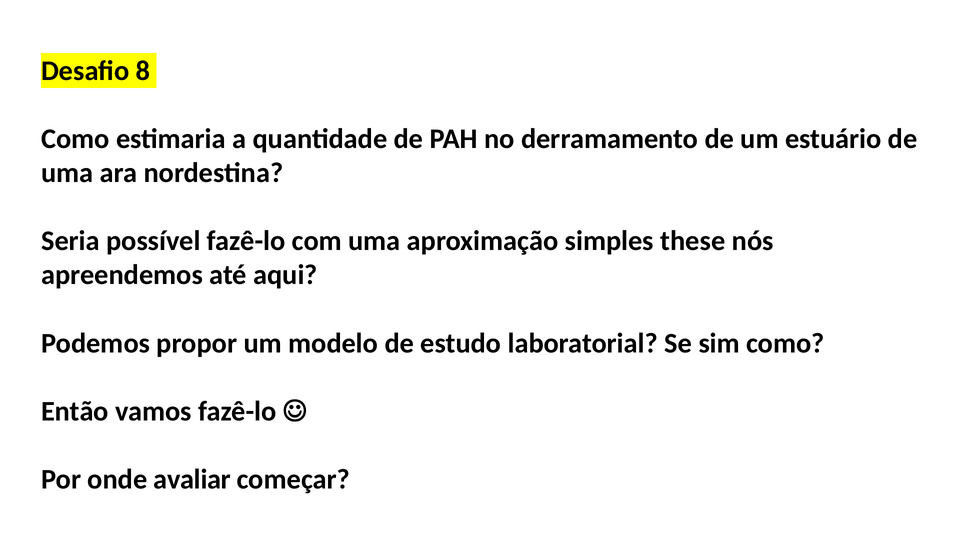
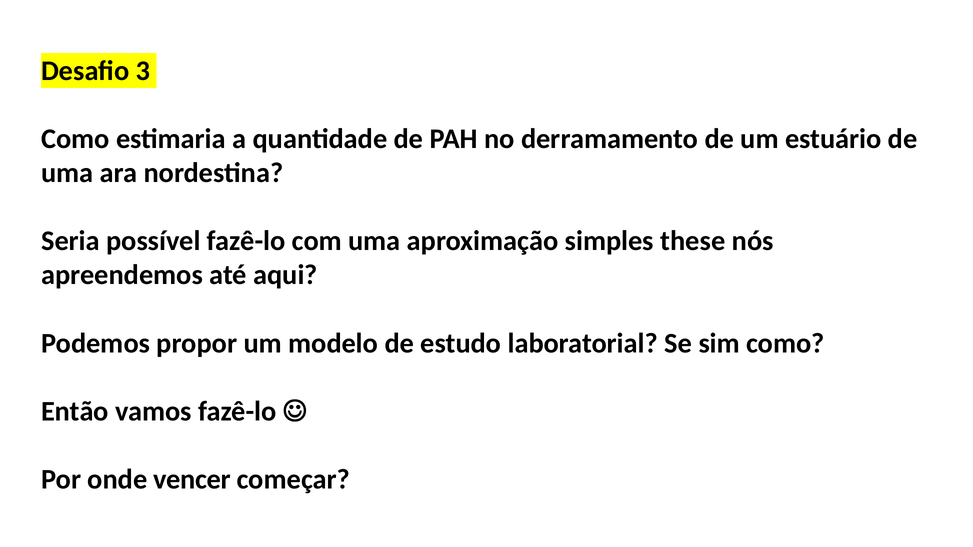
8: 8 -> 3
avaliar: avaliar -> vencer
